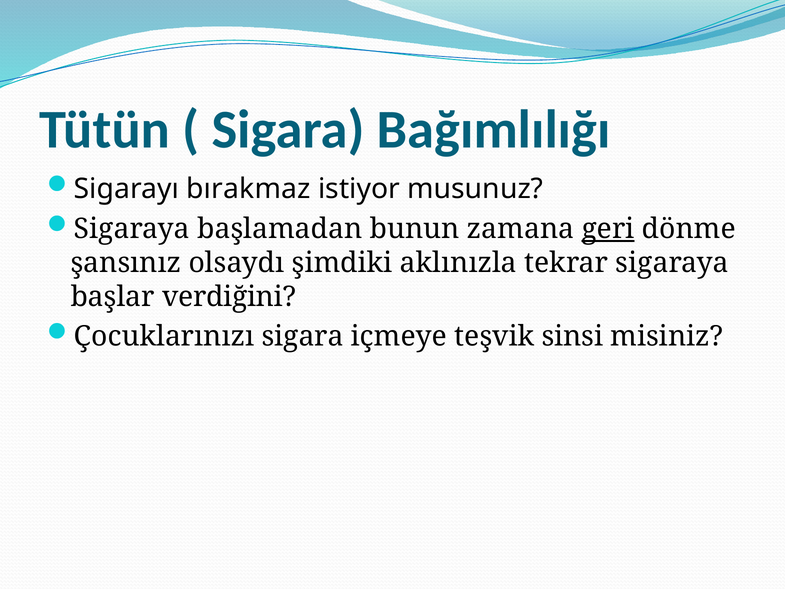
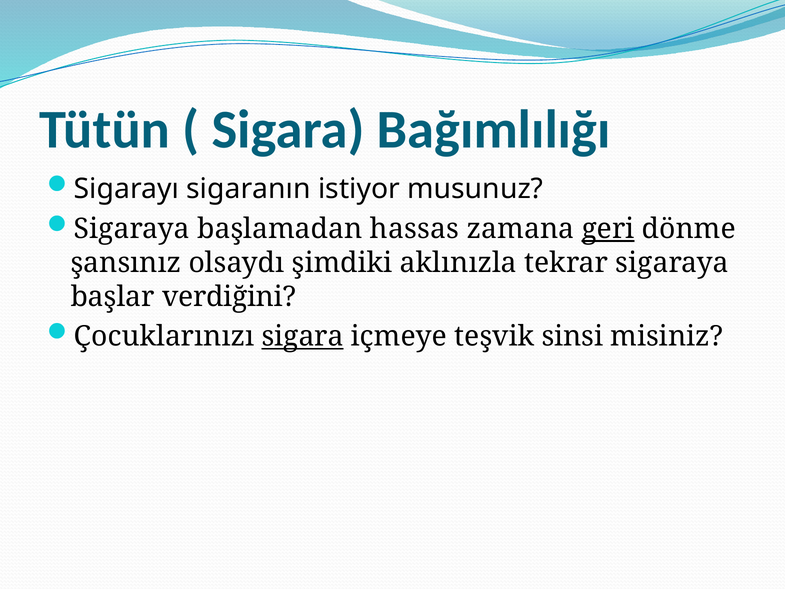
bırakmaz: bırakmaz -> sigaranın
bunun: bunun -> hassas
sigara at (303, 336) underline: none -> present
